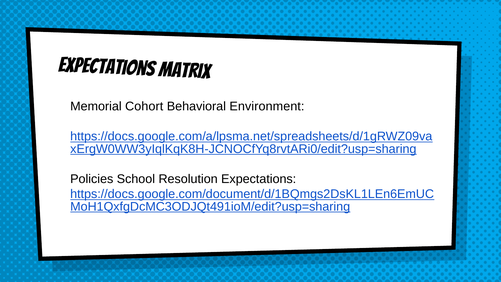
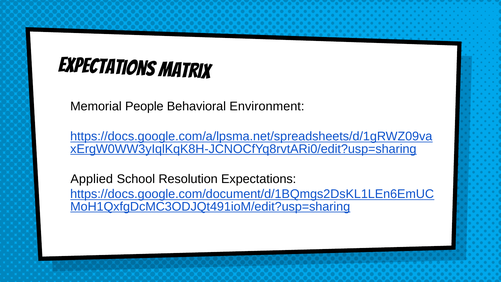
Cohort: Cohort -> People
Policies: Policies -> Applied
